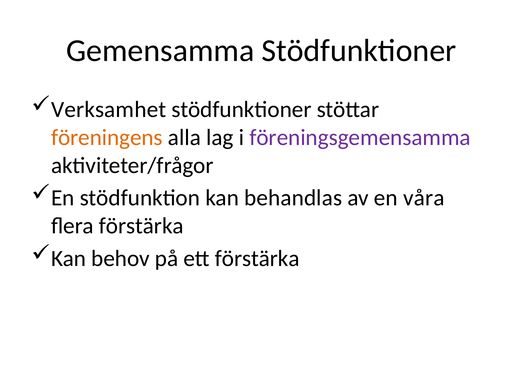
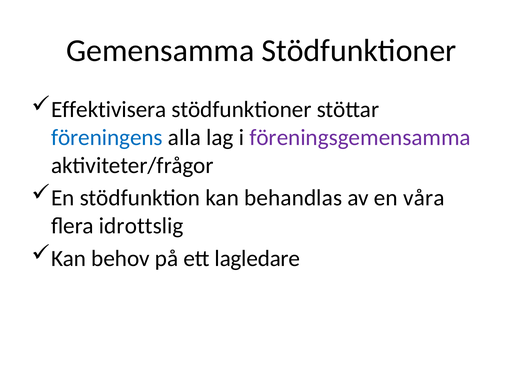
Verksamhet: Verksamhet -> Effektivisera
föreningens colour: orange -> blue
flera förstärka: förstärka -> idrottslig
ett förstärka: förstärka -> lagledare
